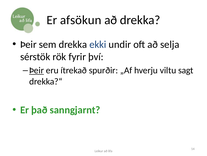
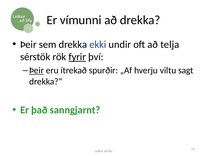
afsökun: afsökun -> vímunni
selja: selja -> telja
fyrir underline: none -> present
